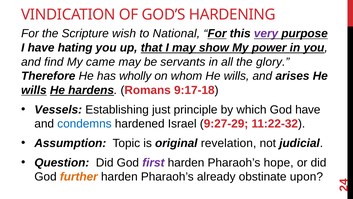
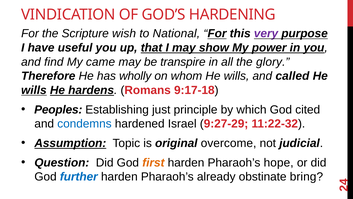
hating: hating -> useful
servants: servants -> transpire
arises: arises -> called
Vessels: Vessels -> Peoples
God have: have -> cited
Assumption underline: none -> present
revelation: revelation -> overcome
first colour: purple -> orange
further colour: orange -> blue
upon: upon -> bring
